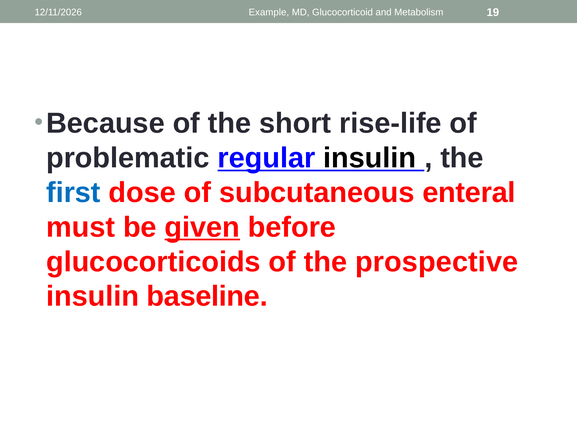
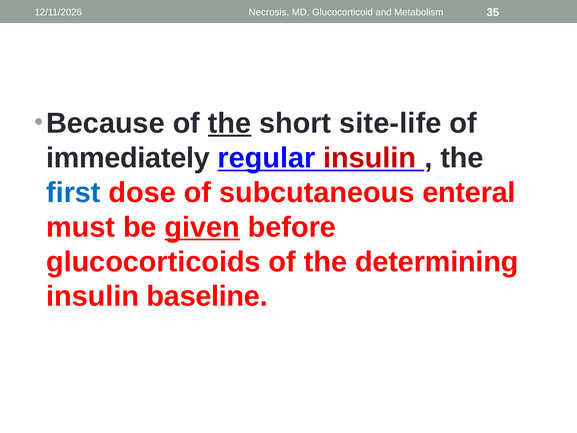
Example: Example -> Necrosis
19: 19 -> 35
the at (230, 123) underline: none -> present
rise-life: rise-life -> site-life
problematic: problematic -> immediately
insulin at (370, 158) colour: black -> red
prospective: prospective -> determining
